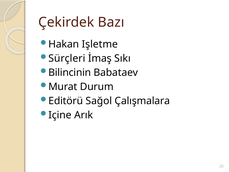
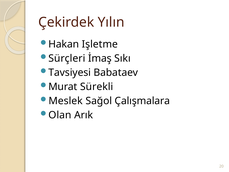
Bazı: Bazı -> Yılın
Bilincinin: Bilincinin -> Tavsiyesi
Durum: Durum -> Sürekli
Editörü: Editörü -> Meslek
Içine: Içine -> Olan
